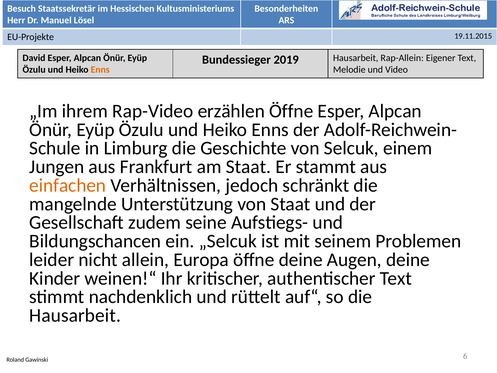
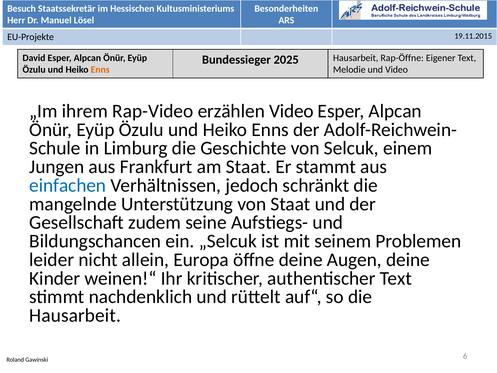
2019: 2019 -> 2025
Rap-Allein: Rap-Allein -> Rap-Öffne
erzählen Öffne: Öffne -> Video
einfachen colour: orange -> blue
